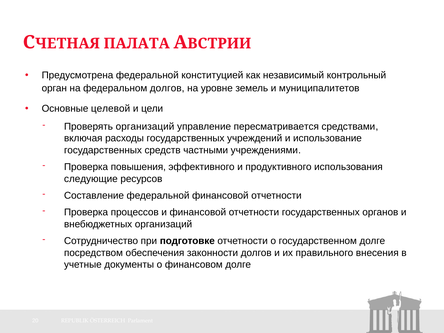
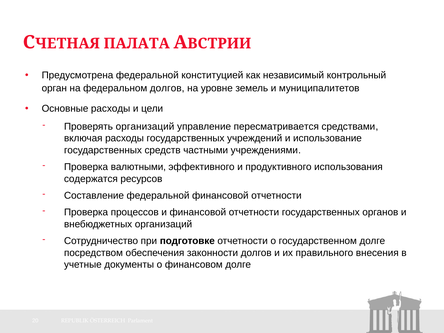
Основные целевой: целевой -> расходы
повышения: повышения -> валютными
следующие: следующие -> содержатся
